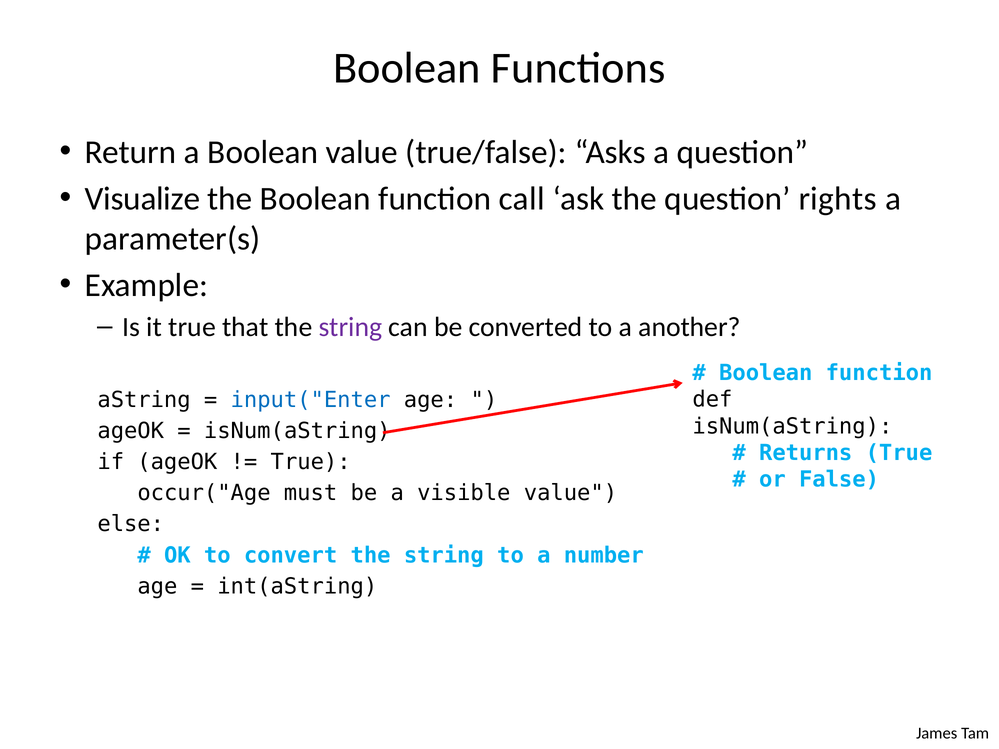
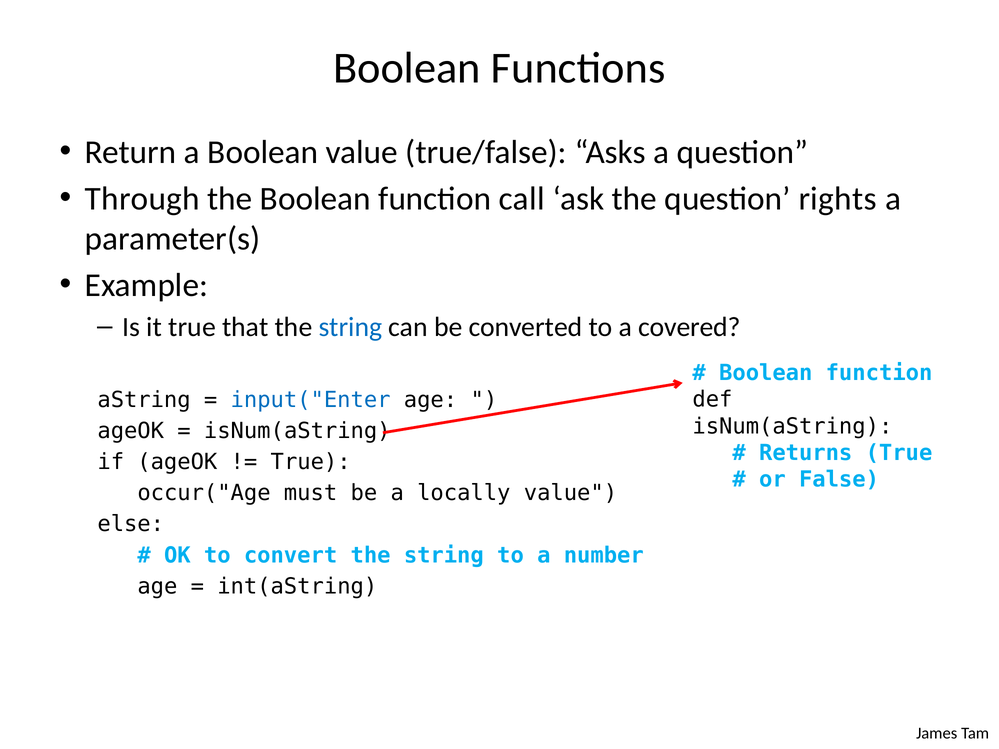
Visualize: Visualize -> Through
string at (350, 327) colour: purple -> blue
another: another -> covered
visible: visible -> locally
